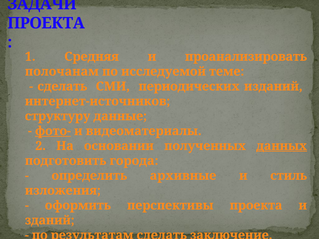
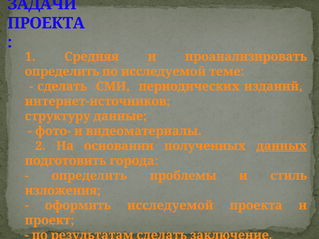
полочанам at (62, 72): полочанам -> определить
фото- underline: present -> none
архивные: архивные -> проблемы
оформить перспективы: перспективы -> исследуемой
зданий: зданий -> проект
